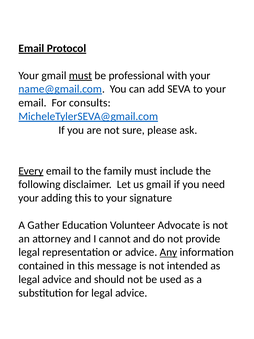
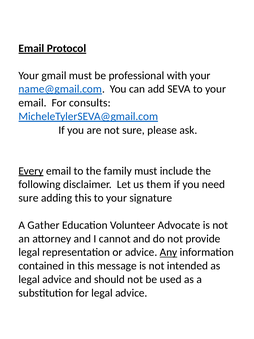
must at (80, 75) underline: present -> none
us gmail: gmail -> them
your at (29, 198): your -> sure
